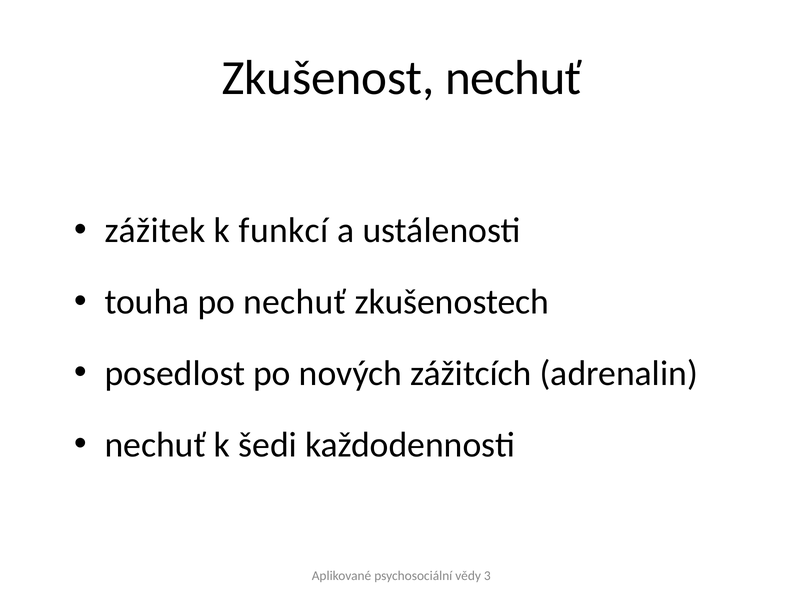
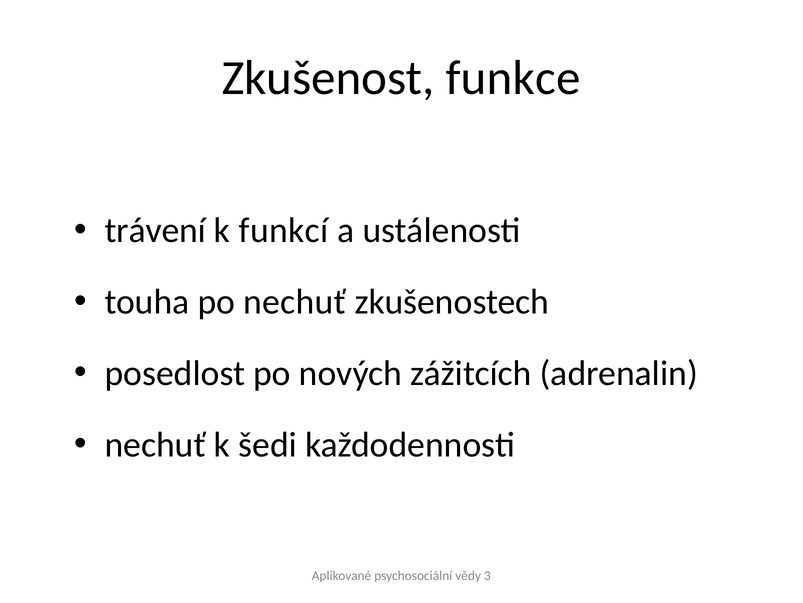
Zkušenost nechuť: nechuť -> funkce
zážitek: zážitek -> trávení
